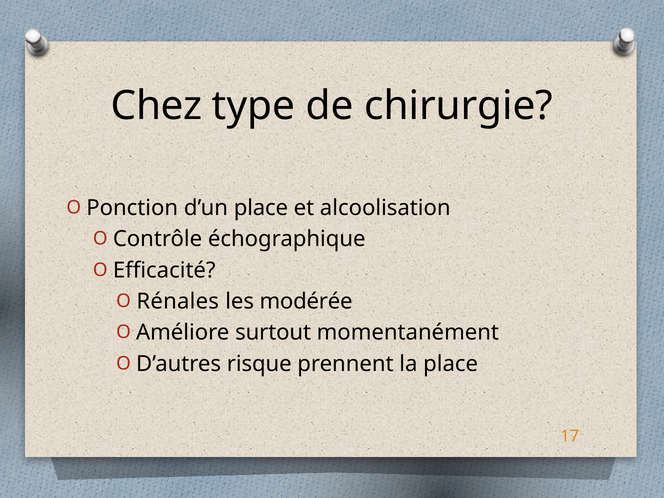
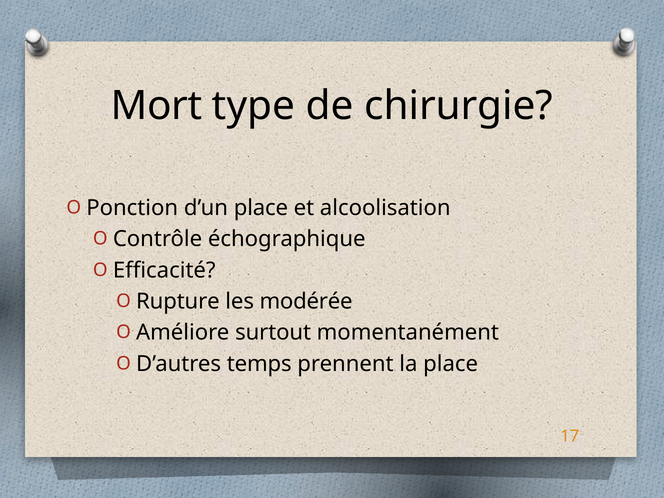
Chez: Chez -> Mort
Rénales: Rénales -> Rupture
risque: risque -> temps
